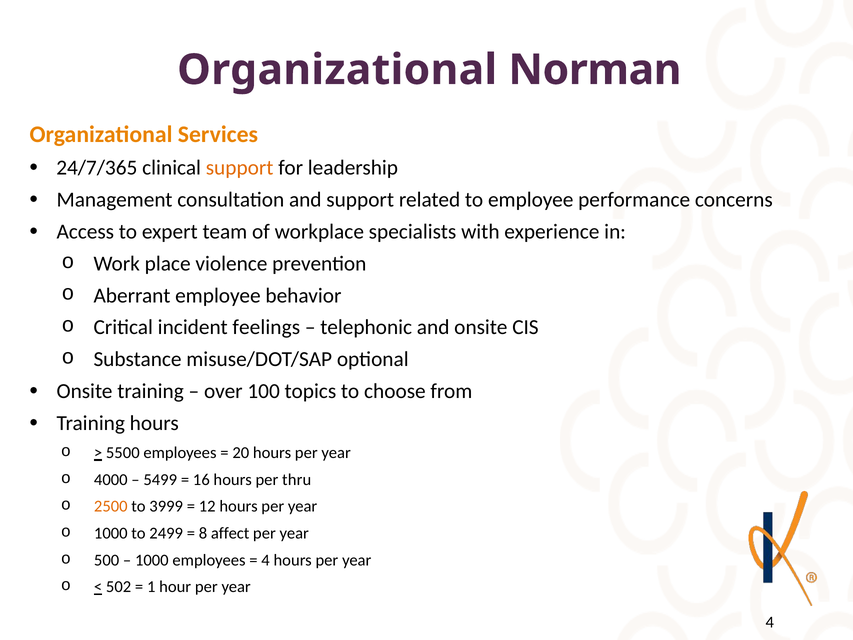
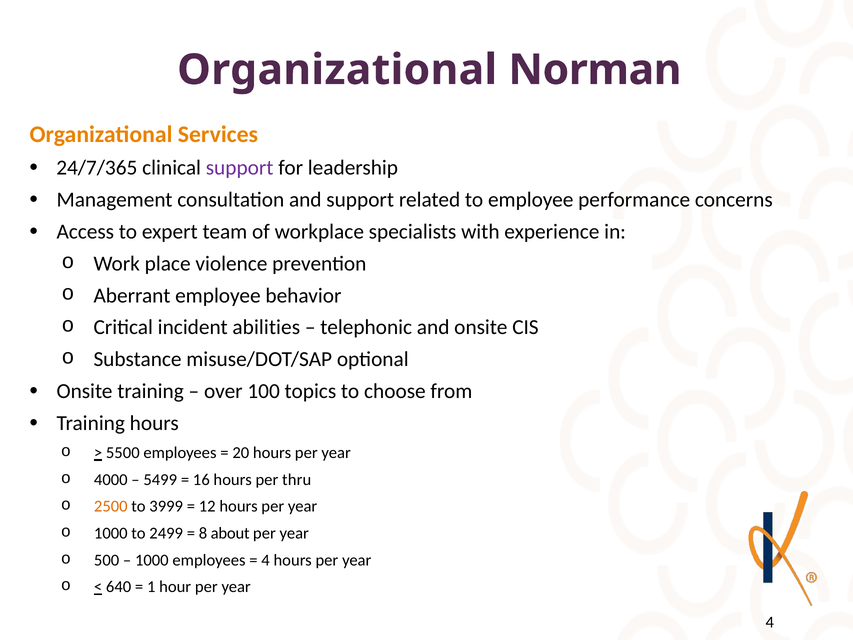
support at (240, 168) colour: orange -> purple
feelings: feelings -> abilities
affect: affect -> about
502: 502 -> 640
